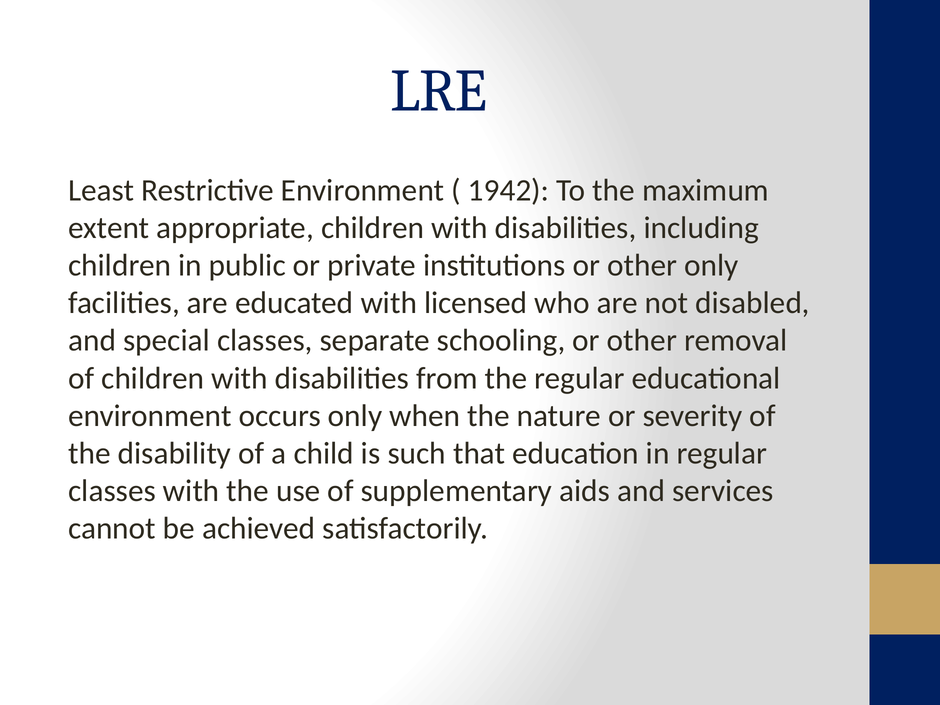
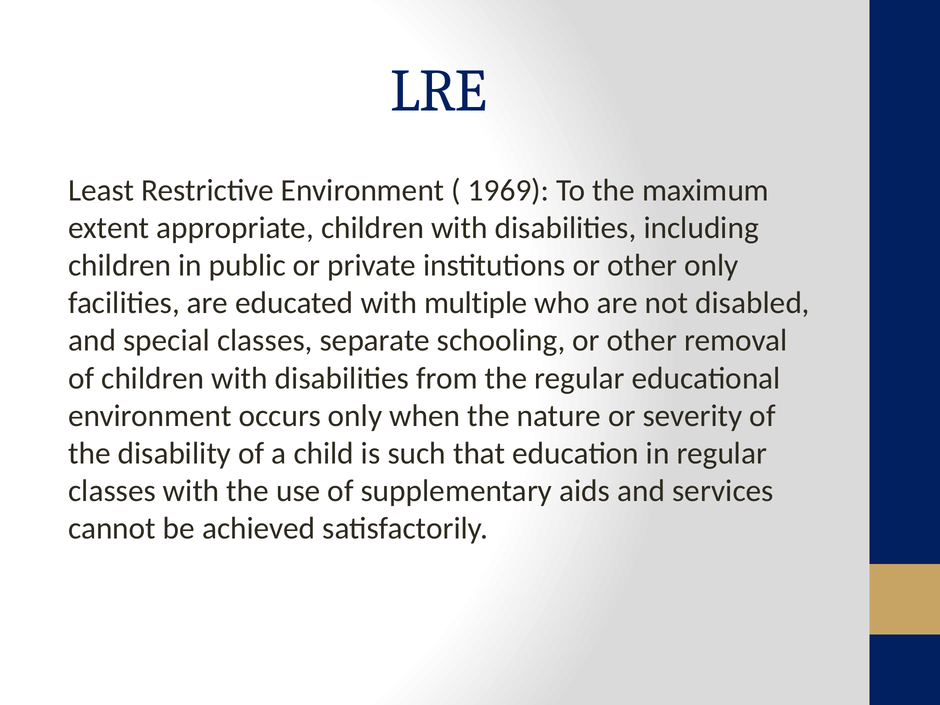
1942: 1942 -> 1969
licensed: licensed -> multiple
